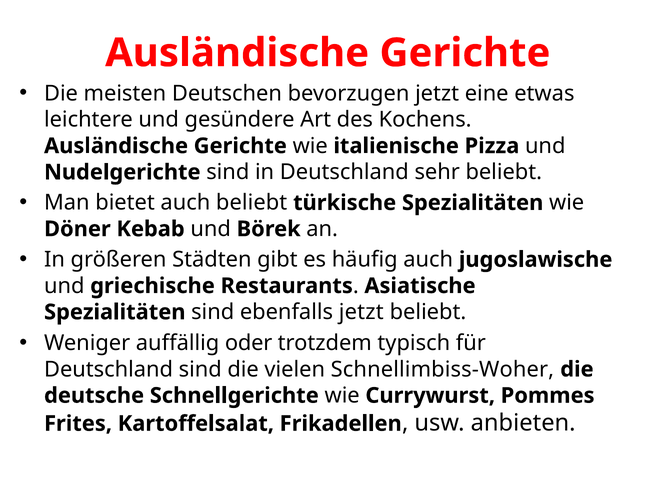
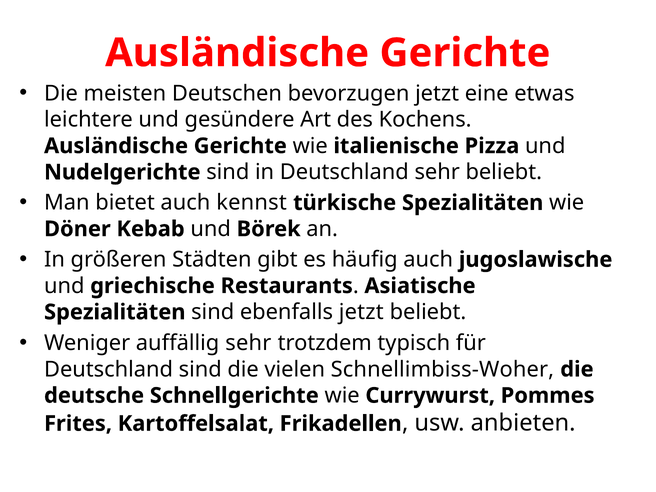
auch beliebt: beliebt -> kennst
auffällig oder: oder -> sehr
